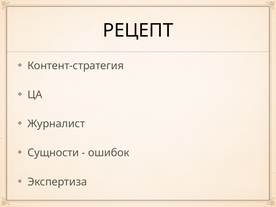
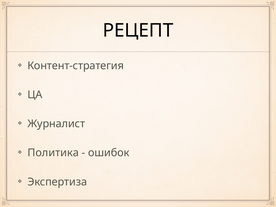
Сущности: Сущности -> Политика
